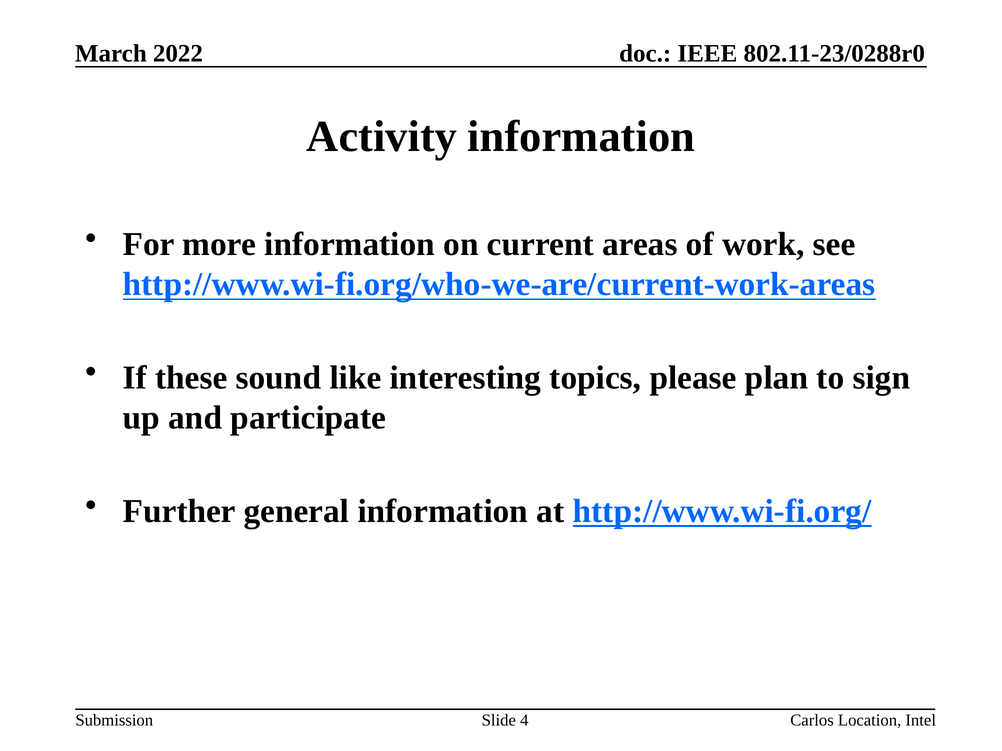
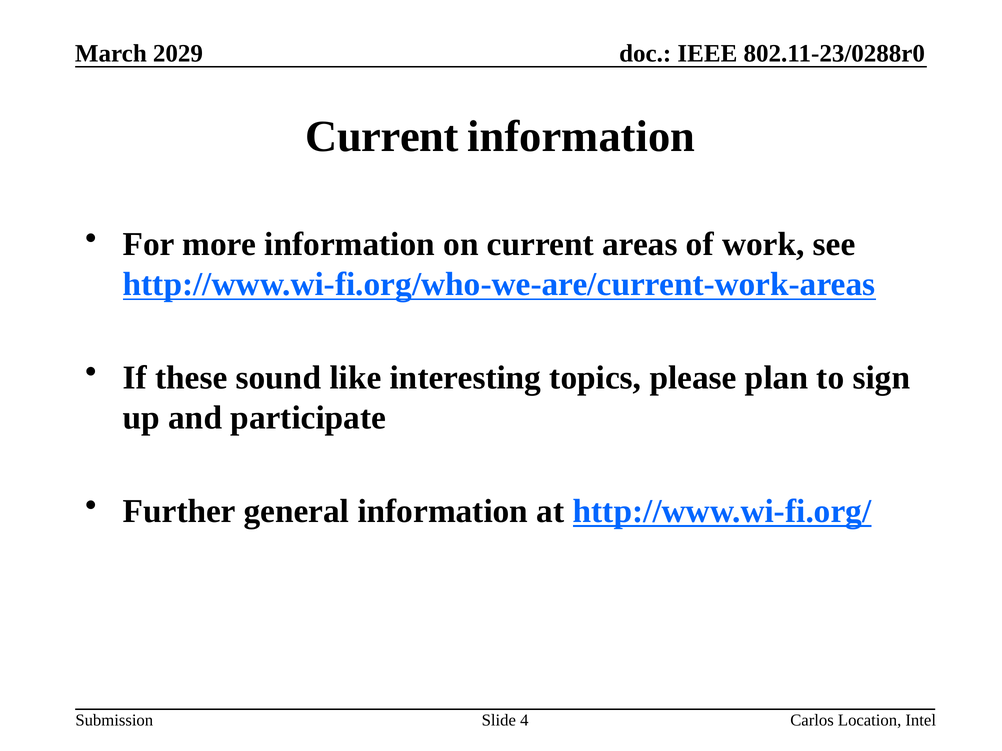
2022: 2022 -> 2029
Activity at (382, 137): Activity -> Current
